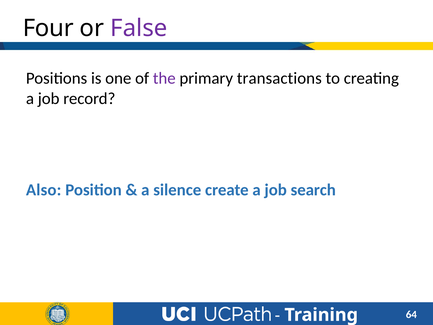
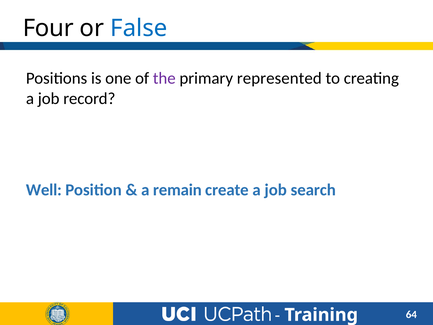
False colour: purple -> blue
transactions: transactions -> represented
Also: Also -> Well
silence: silence -> remain
